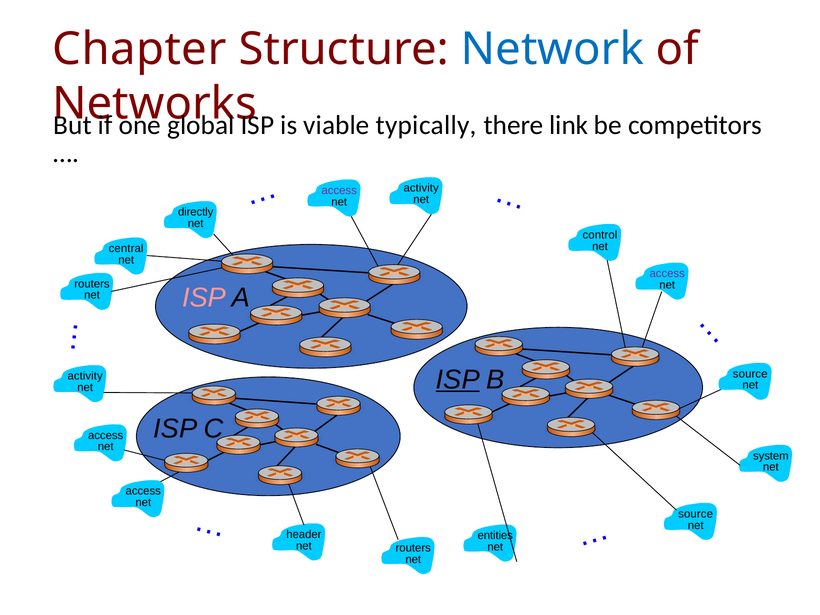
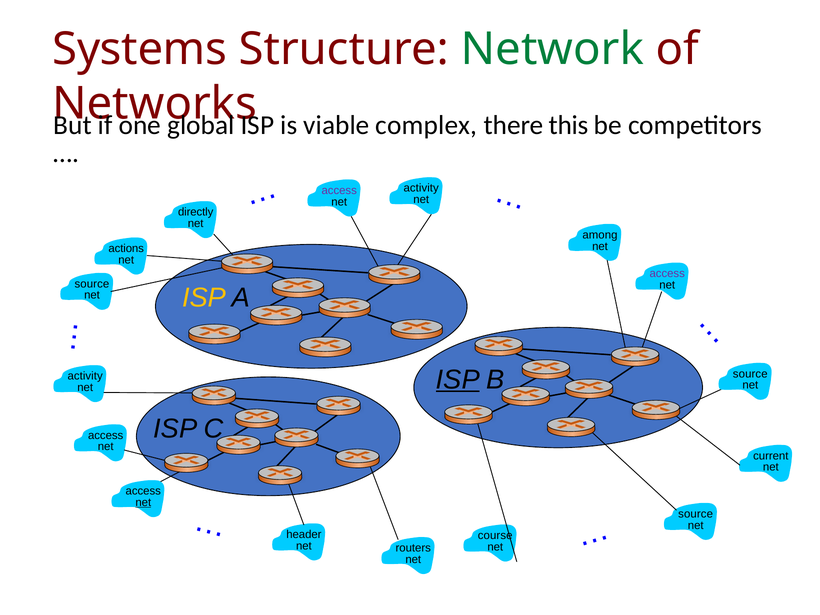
Chapter: Chapter -> Systems
Network colour: blue -> green
typically: typically -> complex
link: link -> this
control: control -> among
central: central -> actions
routers at (92, 284): routers -> source
ISP at (204, 298) colour: pink -> yellow
system: system -> current
net at (143, 502) underline: none -> present
entities: entities -> course
